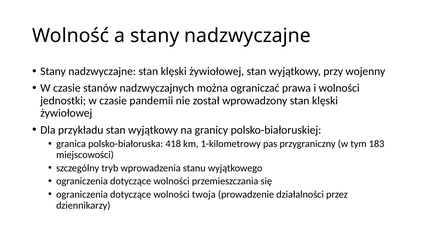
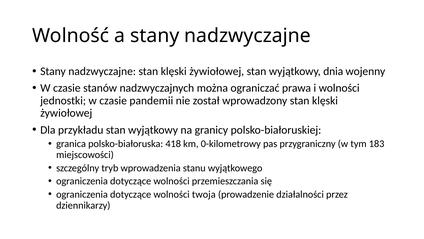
przy: przy -> dnia
1-kilometrowy: 1-kilometrowy -> 0-kilometrowy
